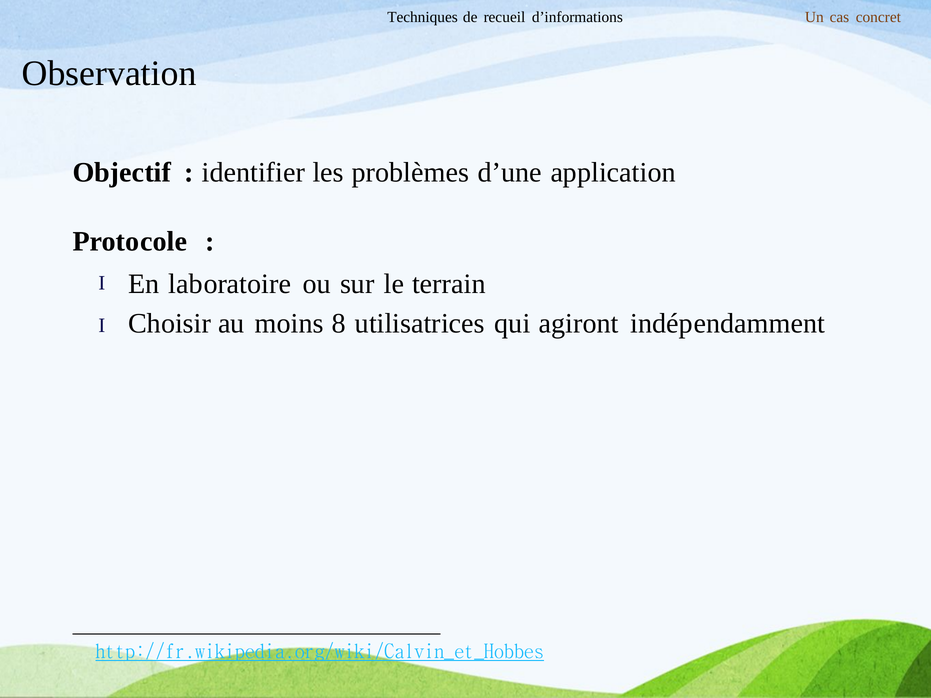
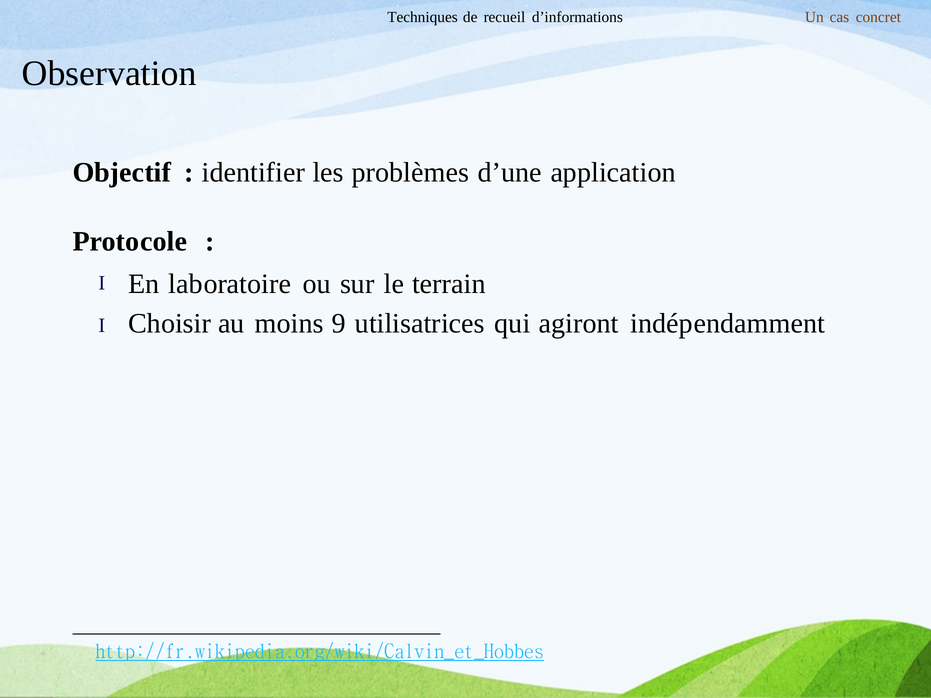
8: 8 -> 9
